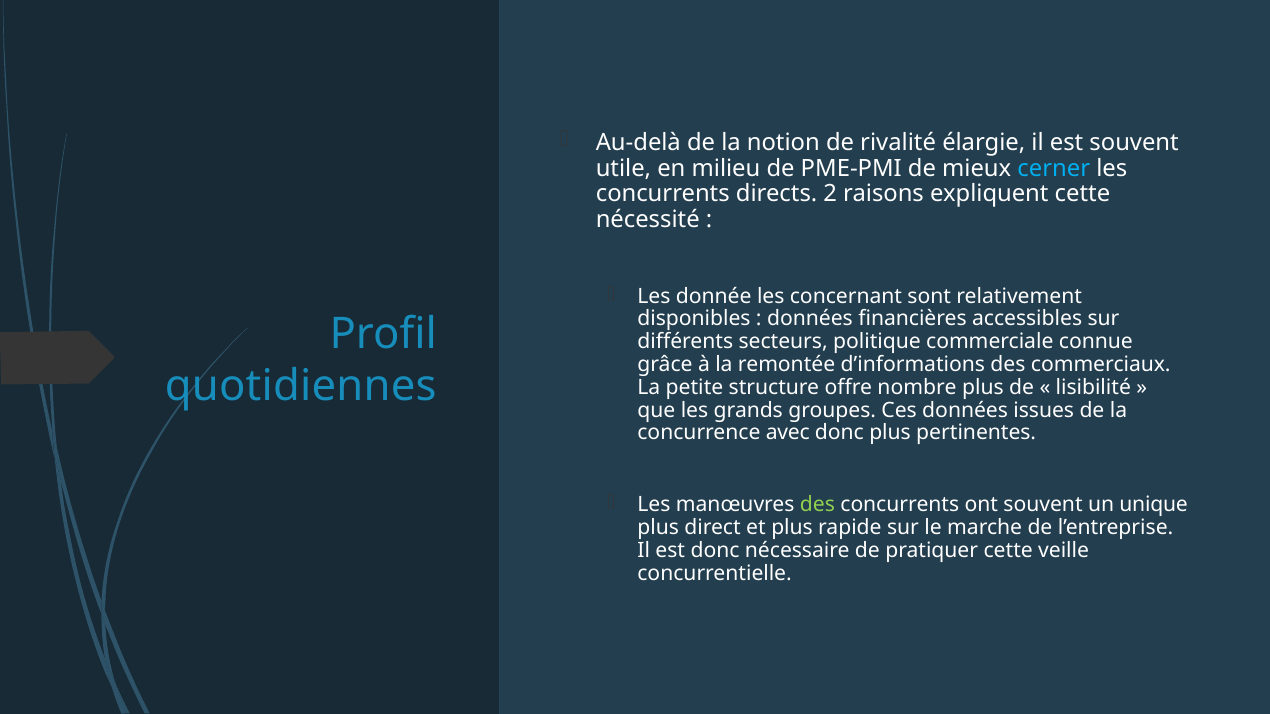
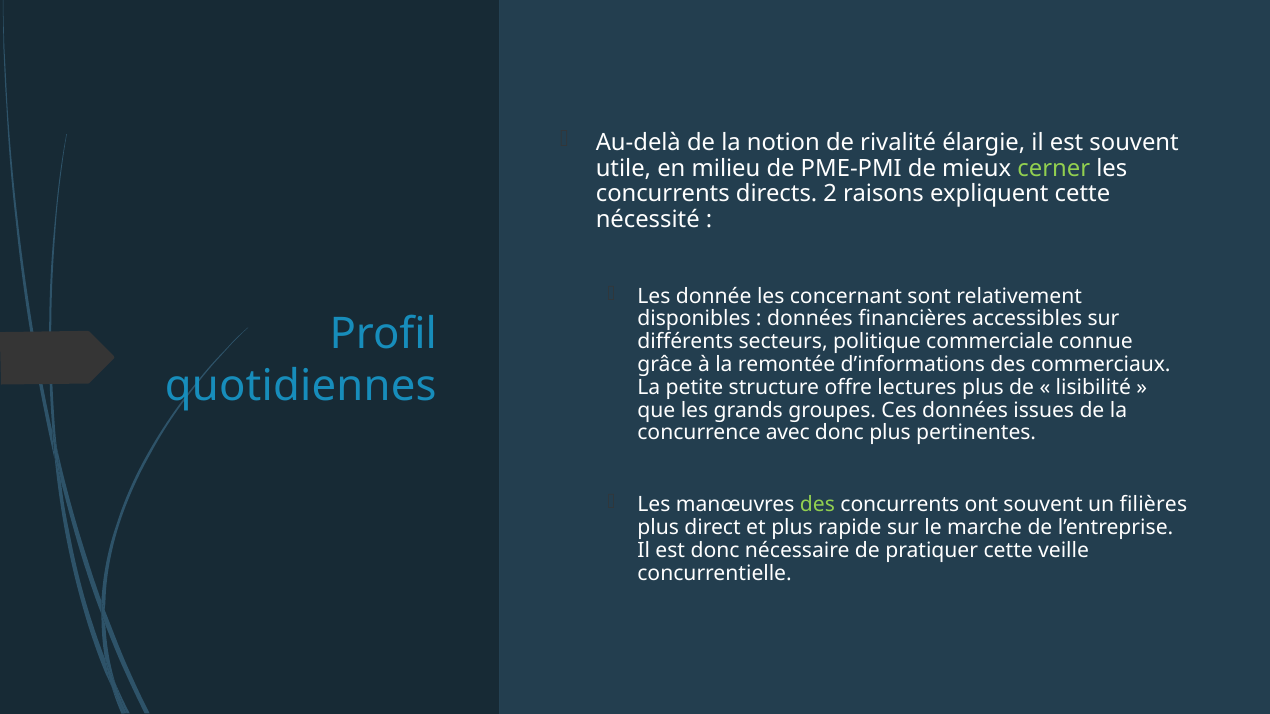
cerner colour: light blue -> light green
nombre: nombre -> lectures
unique: unique -> filières
